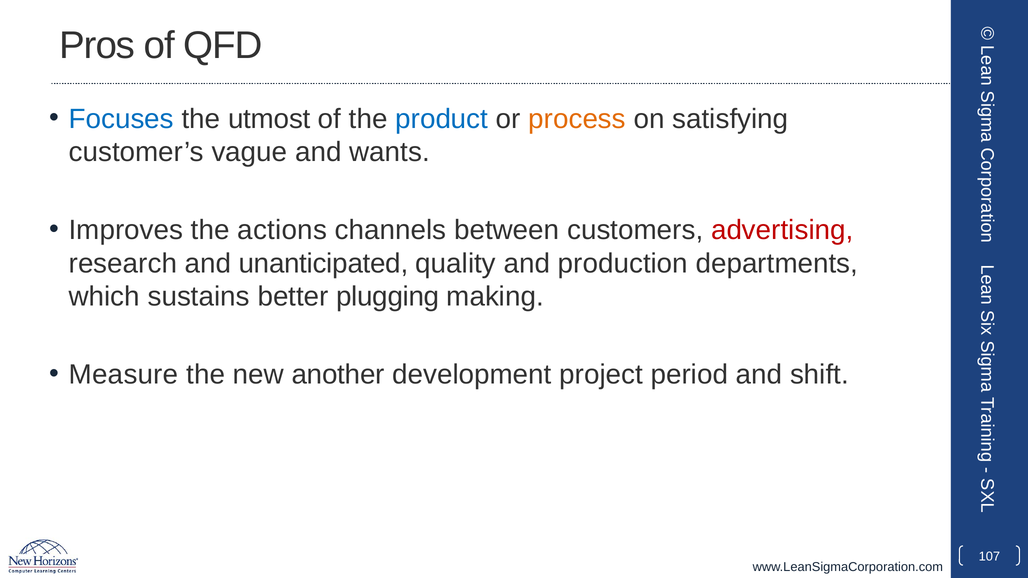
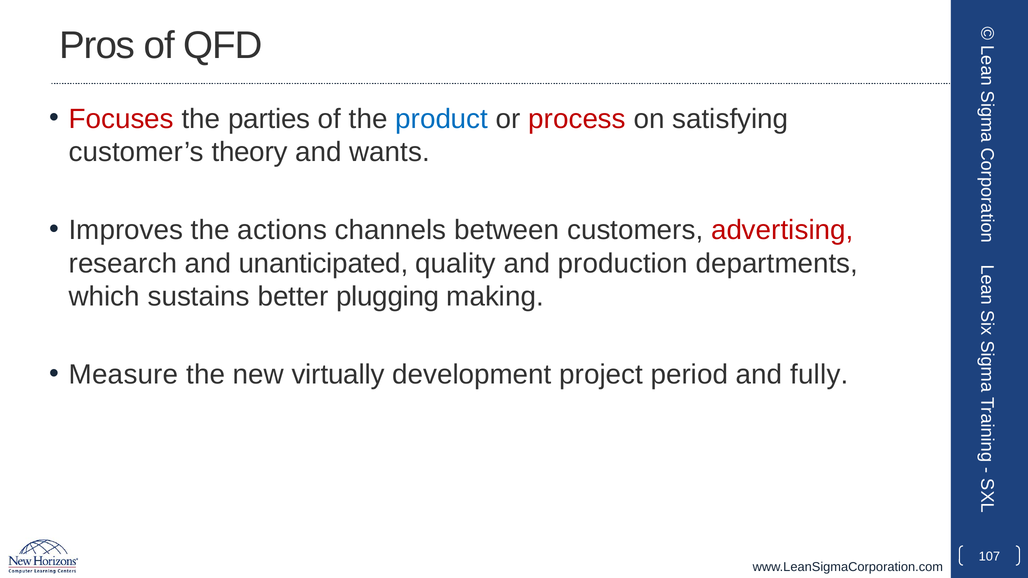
Focuses colour: blue -> red
utmost: utmost -> parties
process colour: orange -> red
vague: vague -> theory
another: another -> virtually
shift: shift -> fully
